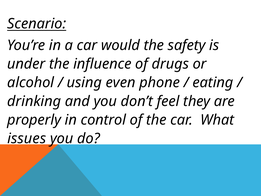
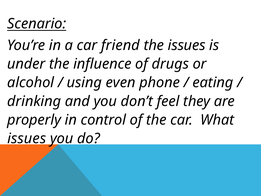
would: would -> friend
the safety: safety -> issues
